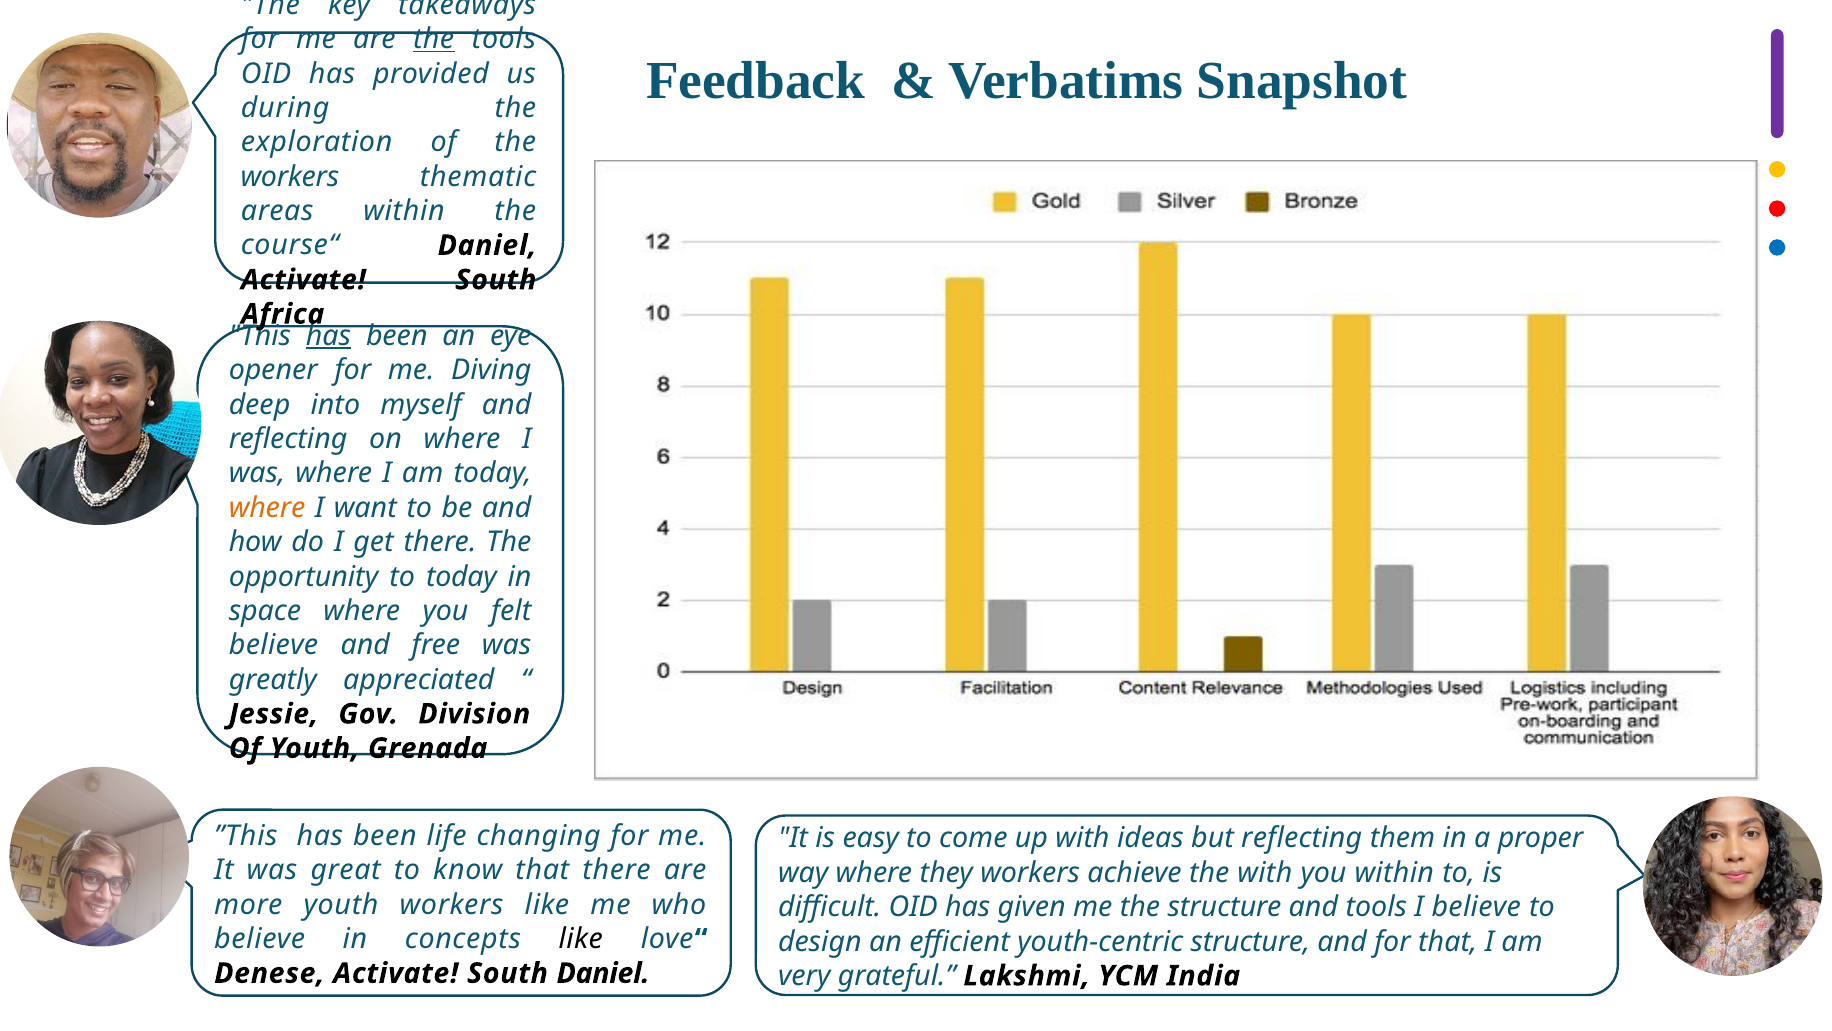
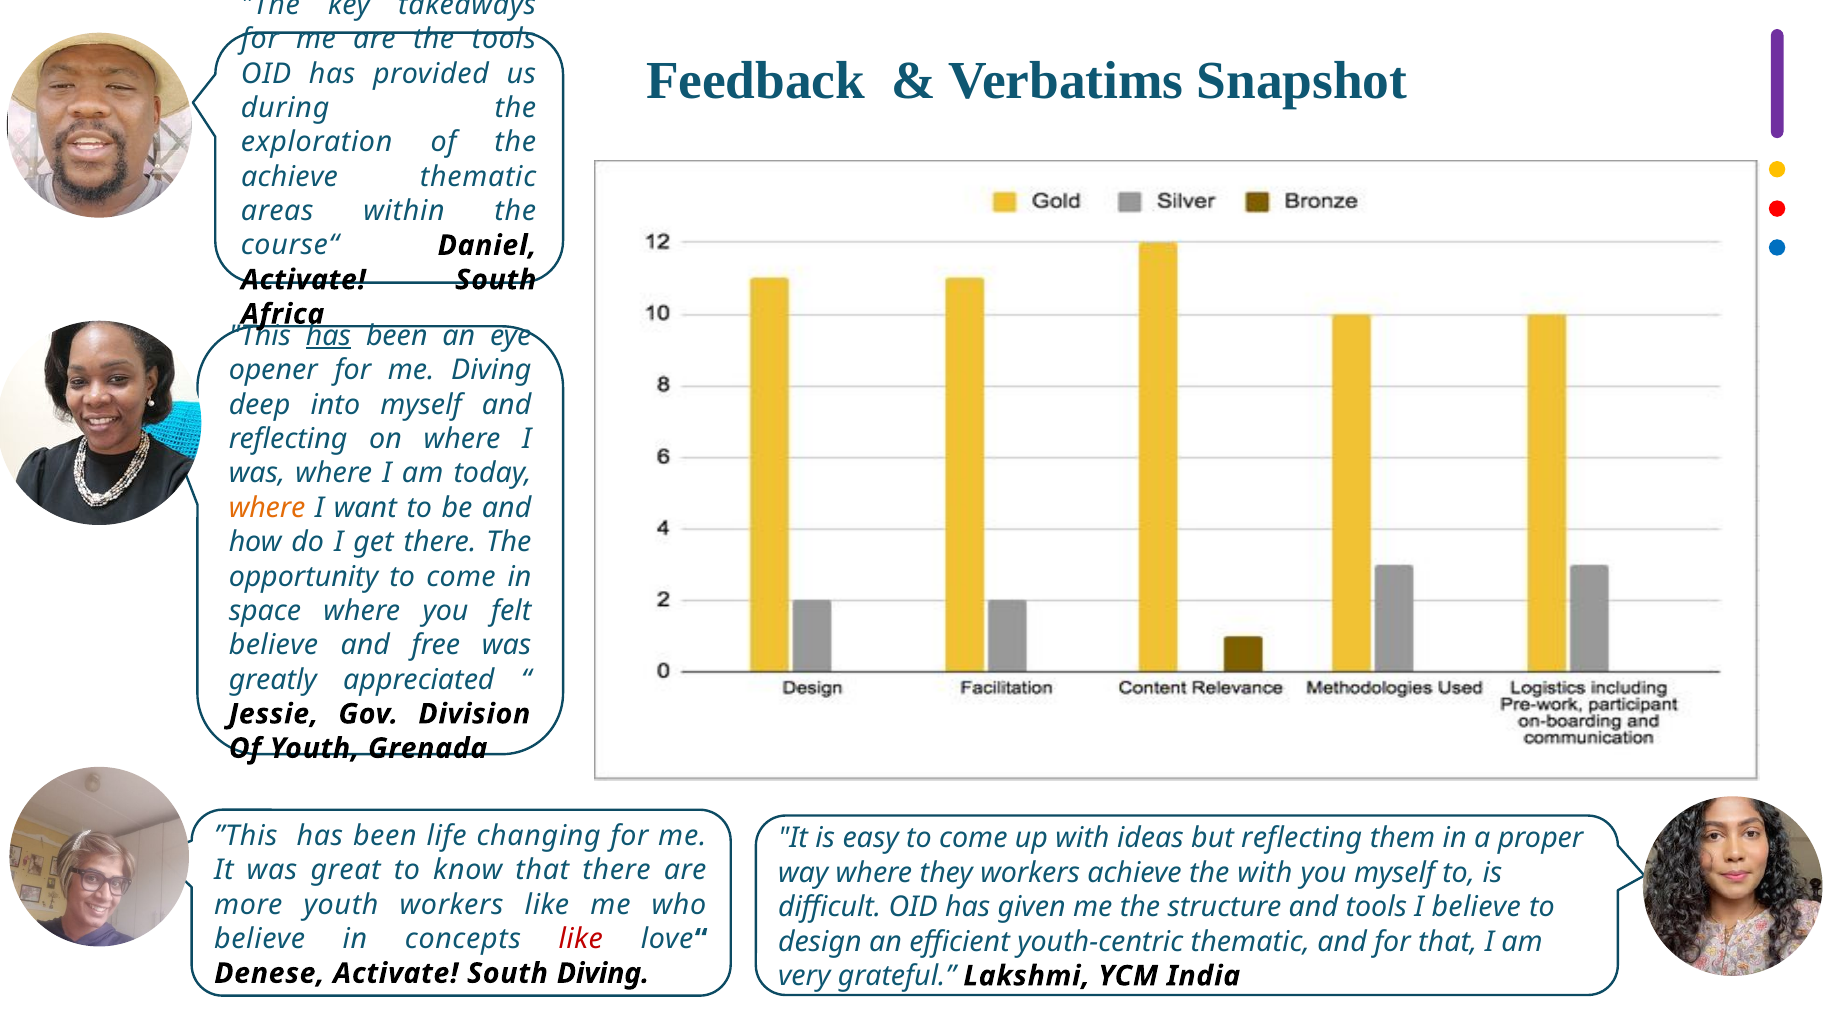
the at (434, 39) underline: present -> none
workers at (290, 177): workers -> achieve
opportunity to today: today -> come
you within: within -> myself
like at (581, 939) colour: black -> red
youth-centric structure: structure -> thematic
South Daniel: Daniel -> Diving
